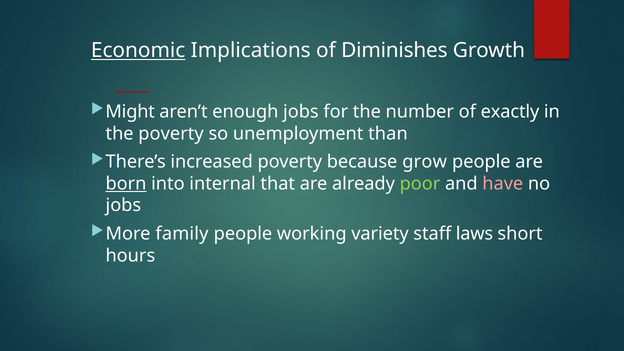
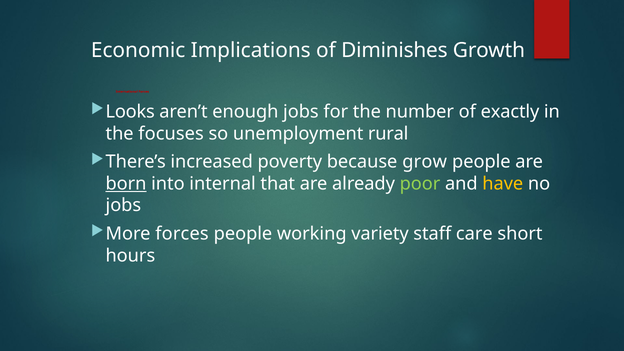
Economic underline: present -> none
Might: Might -> Looks
the poverty: poverty -> focuses
than: than -> rural
have colour: pink -> yellow
More family: family -> forces
laws: laws -> care
